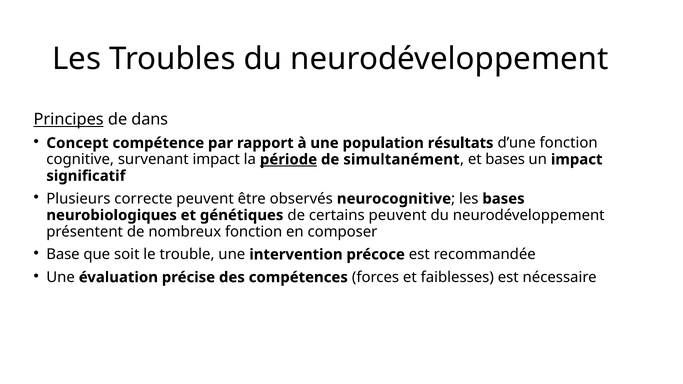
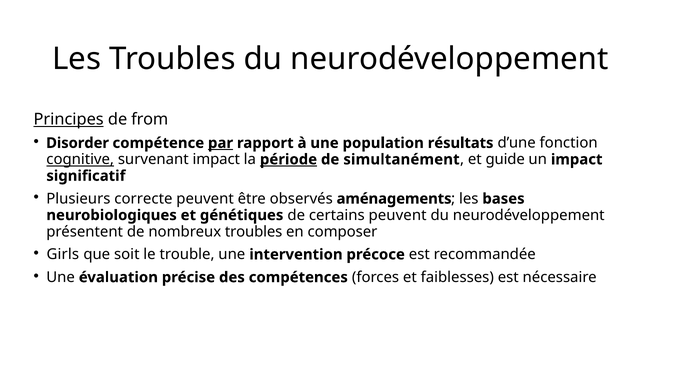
dans: dans -> from
Concept: Concept -> Disorder
par underline: none -> present
cognitive underline: none -> present
et bases: bases -> guide
neurocognitive: neurocognitive -> aménagements
nombreux fonction: fonction -> troubles
Base: Base -> Girls
